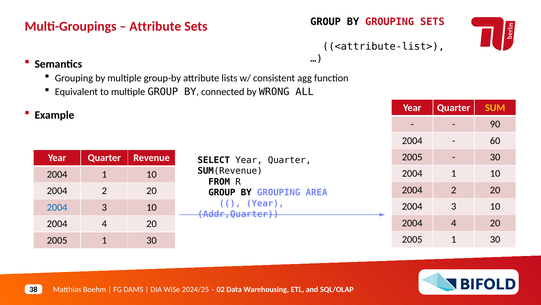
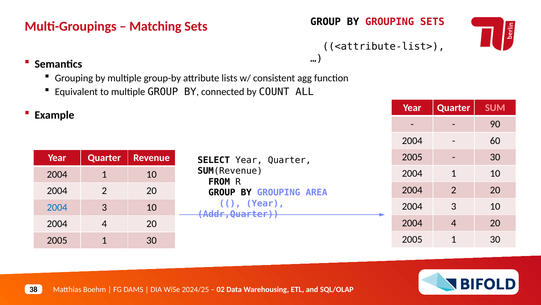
Attribute at (155, 26): Attribute -> Matching
WRONG: WRONG -> COUNT
SUM colour: yellow -> pink
